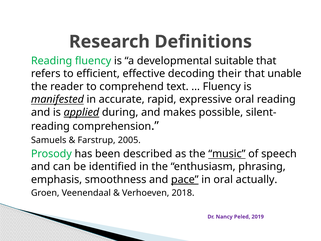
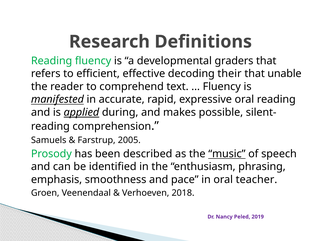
suitable: suitable -> graders
pace underline: present -> none
actually: actually -> teacher
